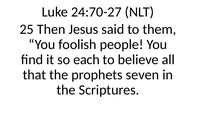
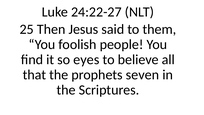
24:70-27: 24:70-27 -> 24:22-27
each: each -> eyes
